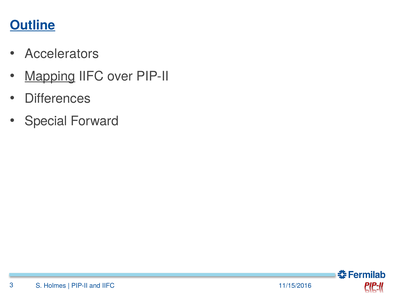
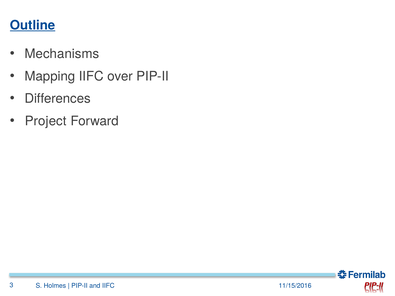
Accelerators: Accelerators -> Mechanisms
Mapping underline: present -> none
Special: Special -> Project
